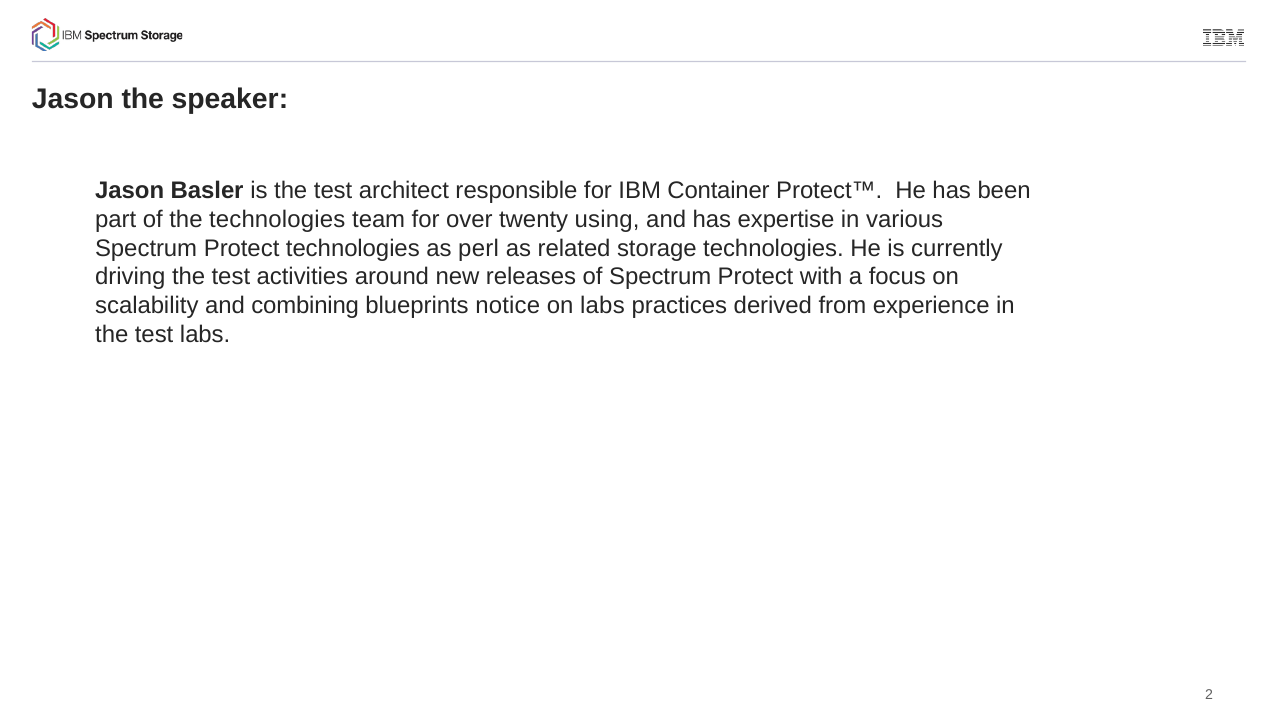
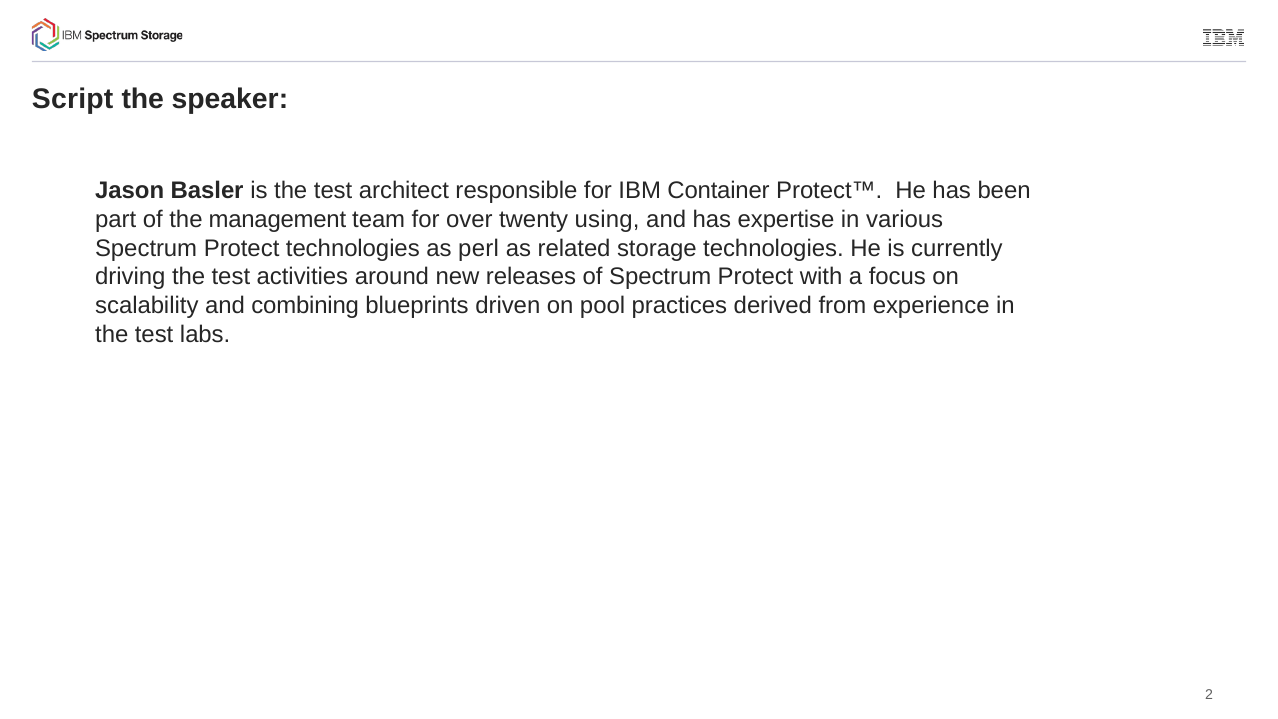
Jason at (73, 99): Jason -> Script
the technologies: technologies -> management
notice: notice -> driven
on labs: labs -> pool
